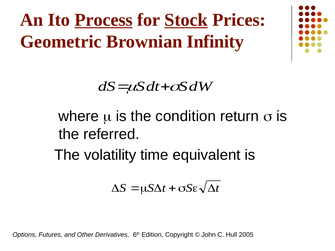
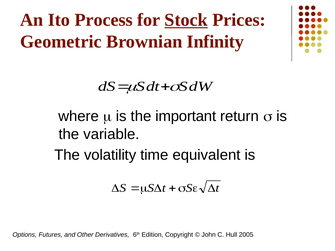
Process underline: present -> none
condition: condition -> important
referred: referred -> variable
